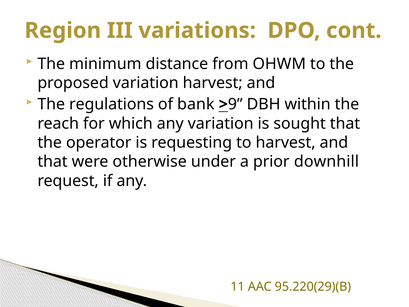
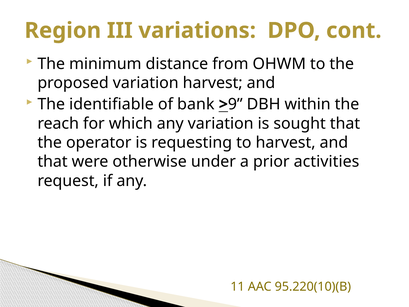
regulations: regulations -> identifiable
downhill: downhill -> activities
95.220(29)(B: 95.220(29)(B -> 95.220(10)(B
